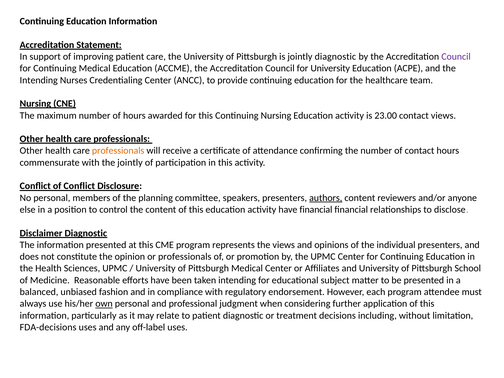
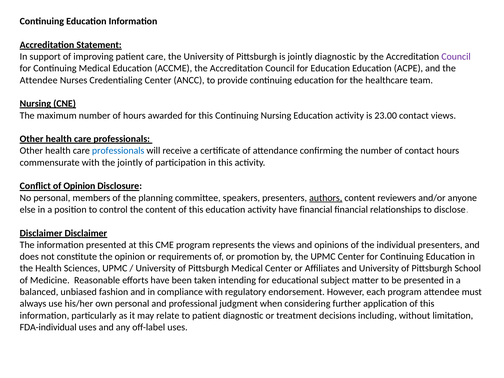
for University: University -> Education
Intending at (39, 80): Intending -> Attendee
professionals at (118, 151) colour: orange -> blue
of Conflict: Conflict -> Opinion
Disclaimer Diagnostic: Diagnostic -> Disclaimer
or professionals: professionals -> requirements
own underline: present -> none
FDA-decisions: FDA-decisions -> FDA-individual
